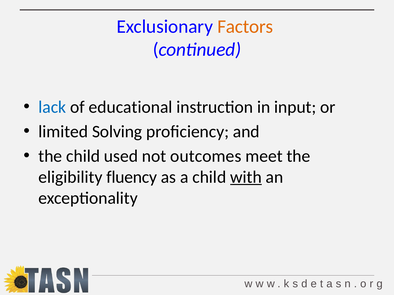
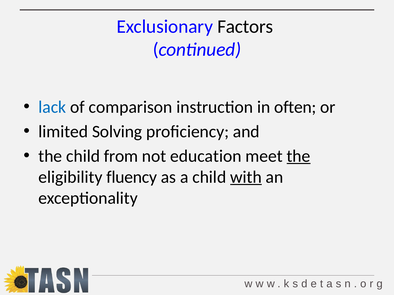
Factors colour: orange -> black
educational: educational -> comparison
input: input -> often
used: used -> from
outcomes: outcomes -> education
the at (299, 156) underline: none -> present
